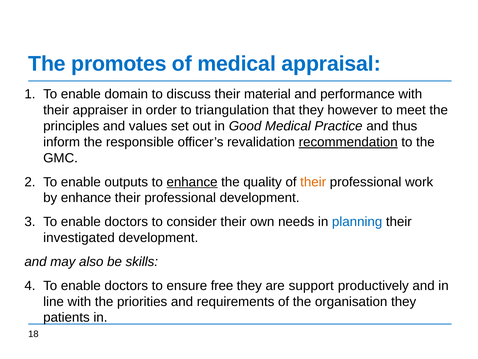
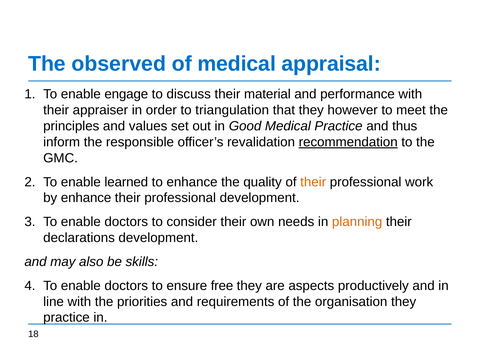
promotes: promotes -> observed
domain: domain -> engage
outputs: outputs -> learned
enhance at (192, 182) underline: present -> none
planning colour: blue -> orange
investigated: investigated -> declarations
support: support -> aspects
patients at (66, 317): patients -> practice
